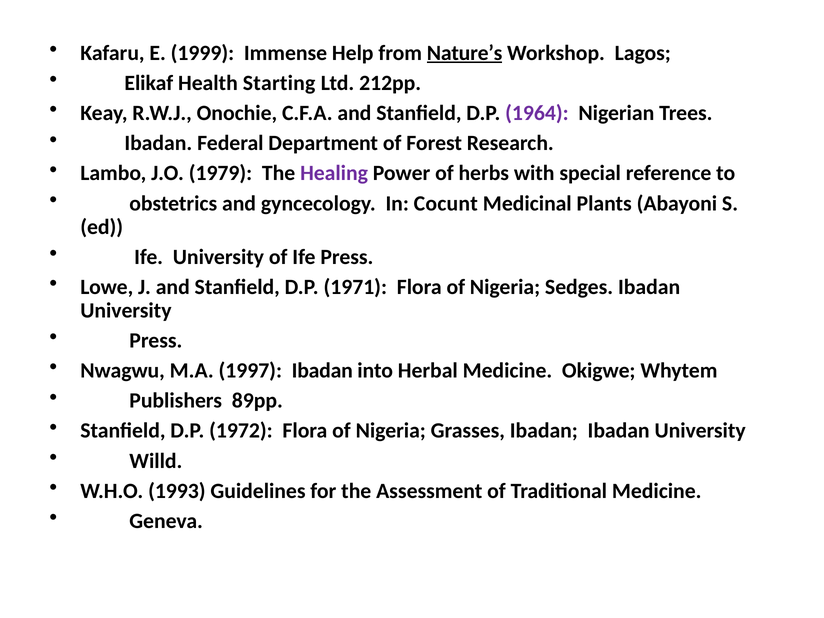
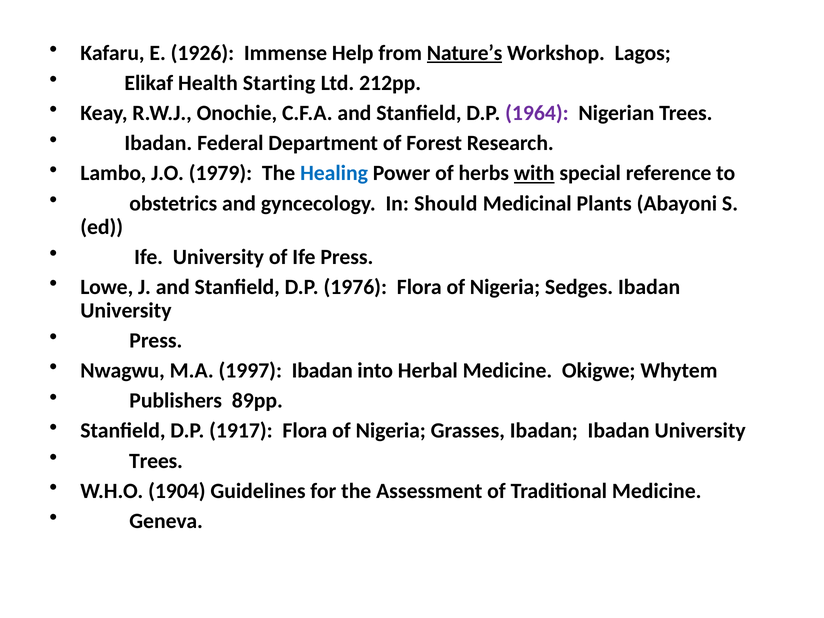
1999: 1999 -> 1926
Healing colour: purple -> blue
with underline: none -> present
Cocunt: Cocunt -> Should
1971: 1971 -> 1976
1972: 1972 -> 1917
Willd at (156, 461): Willd -> Trees
1993: 1993 -> 1904
